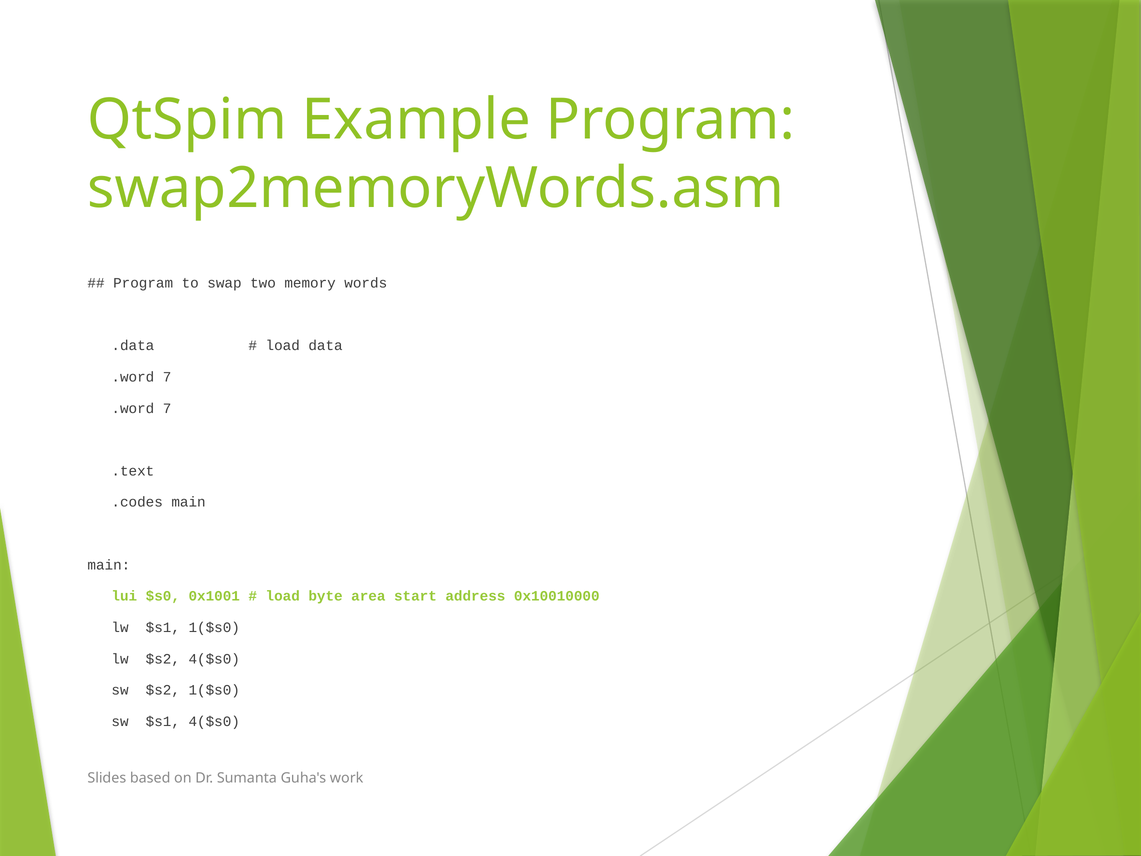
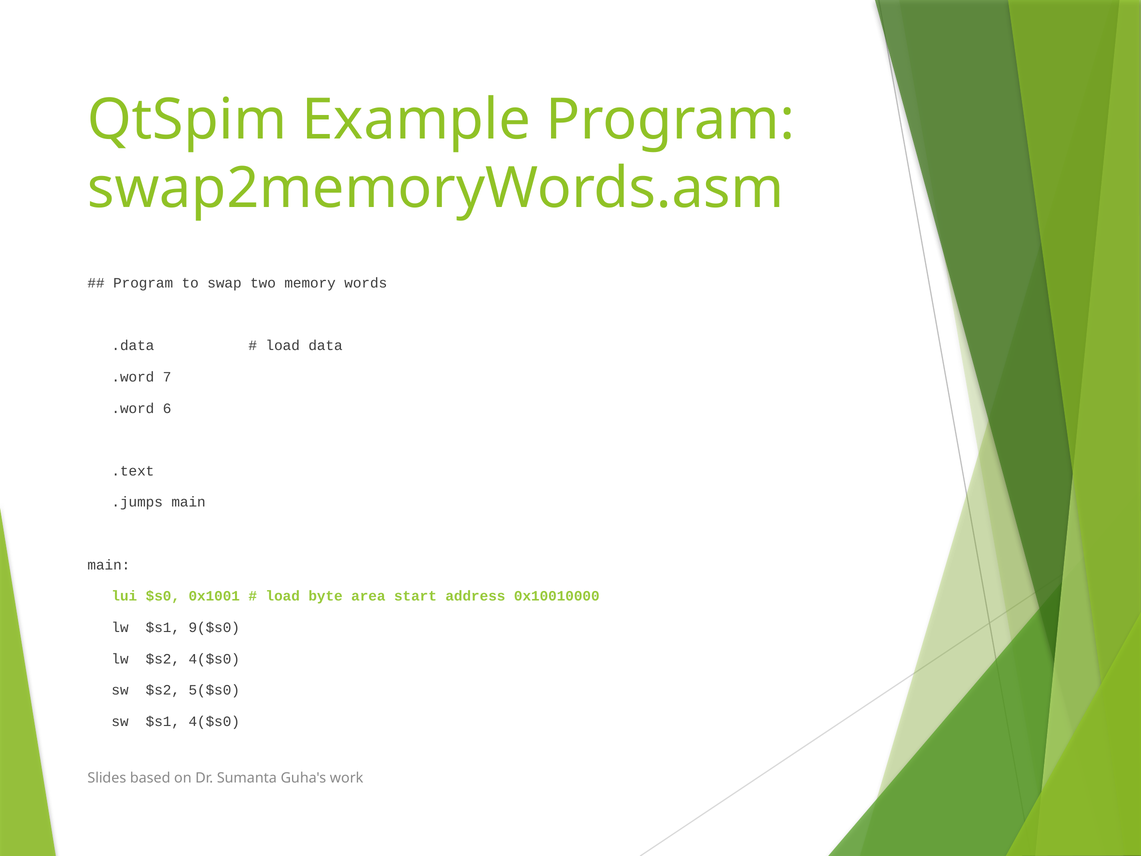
7 at (167, 408): 7 -> 6
.codes: .codes -> .jumps
$s1 1($s0: 1($s0 -> 9($s0
$s2 1($s0: 1($s0 -> 5($s0
